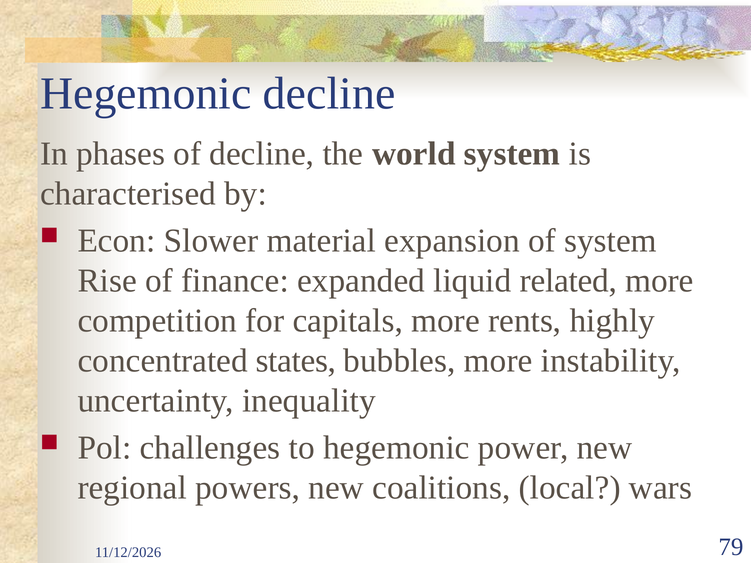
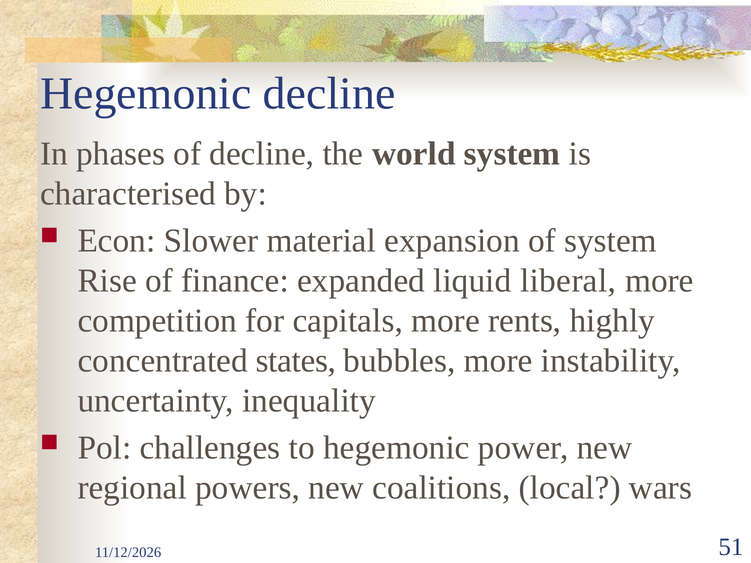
related: related -> liberal
79: 79 -> 51
